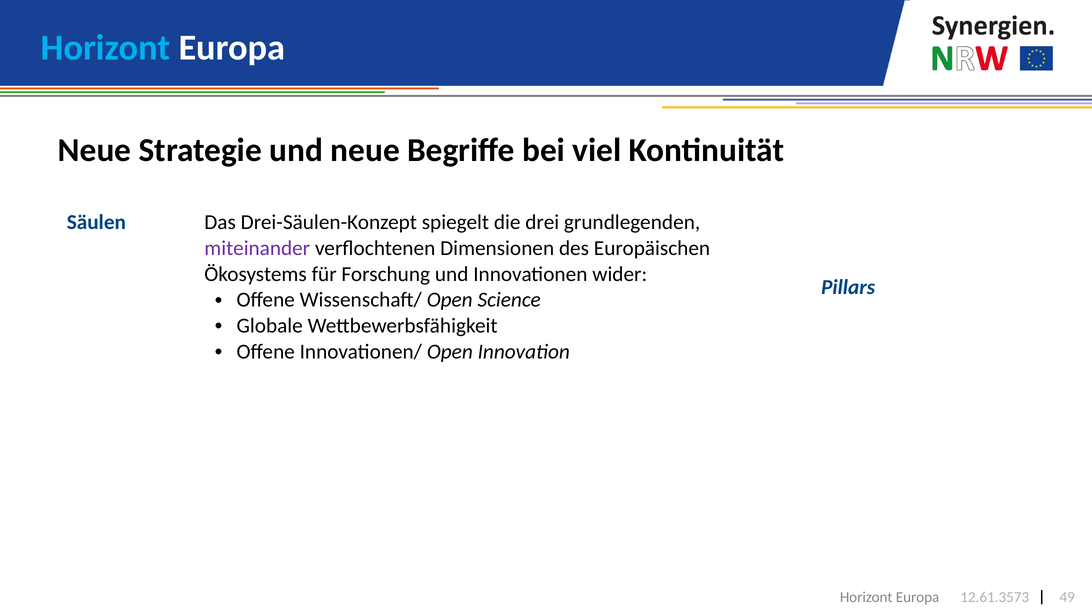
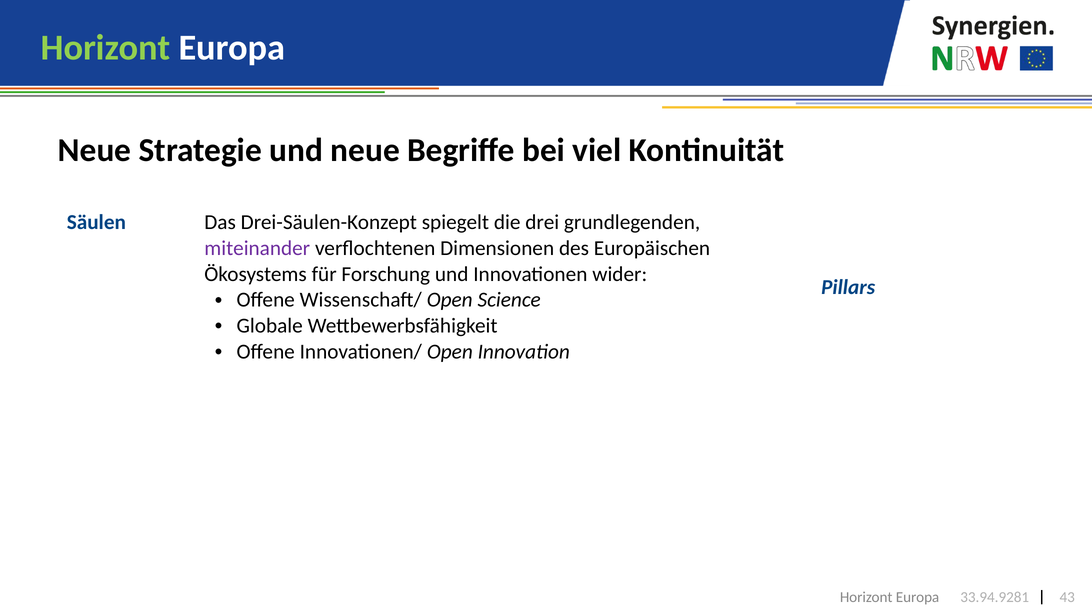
Horizont at (106, 48) colour: light blue -> light green
49: 49 -> 43
12.61.3573: 12.61.3573 -> 33.94.9281
